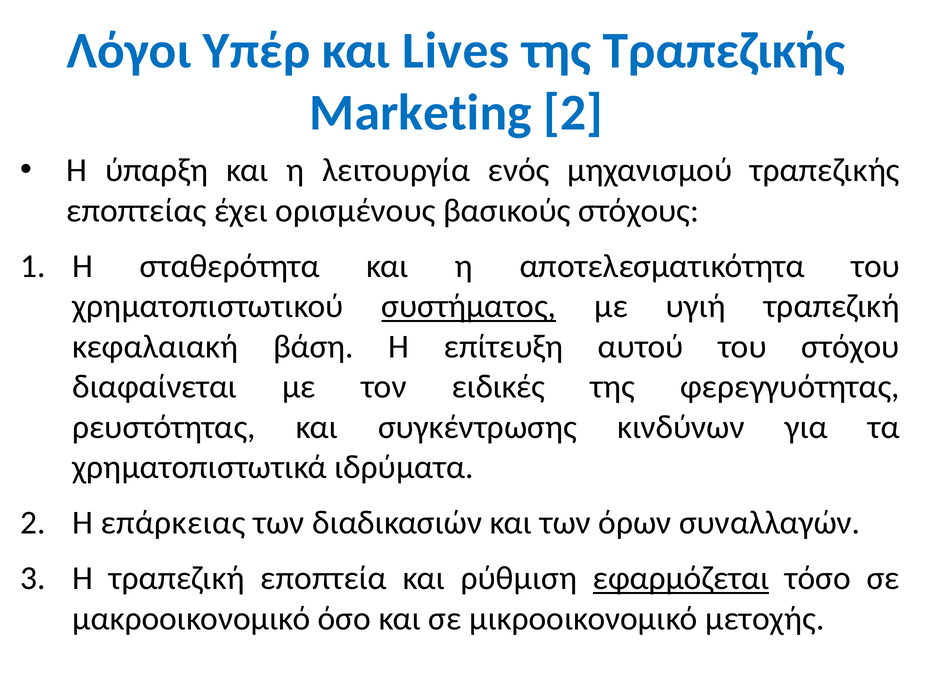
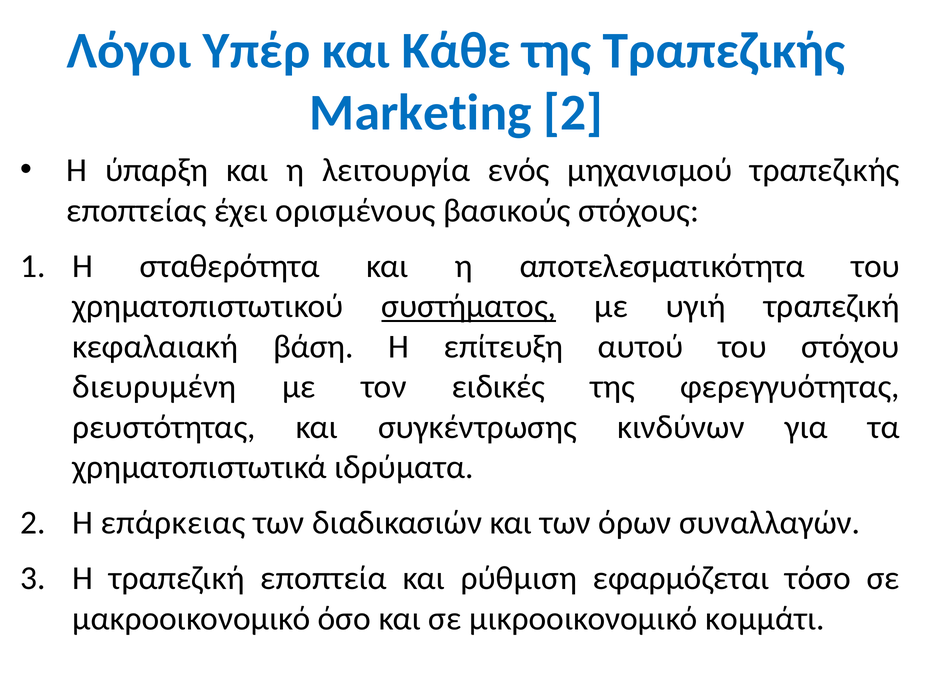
Lives: Lives -> Κάθε
διαφαίνεται: διαφαίνεται -> διευρυμένη
εφαρμόζεται underline: present -> none
μετοχής: μετοχής -> κομμάτι
